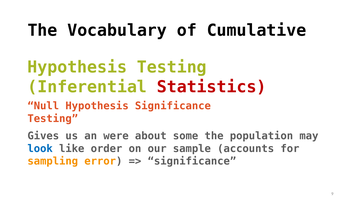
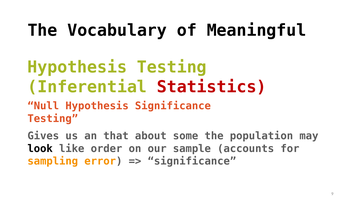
Cumulative: Cumulative -> Meaningful
were: were -> that
look colour: blue -> black
